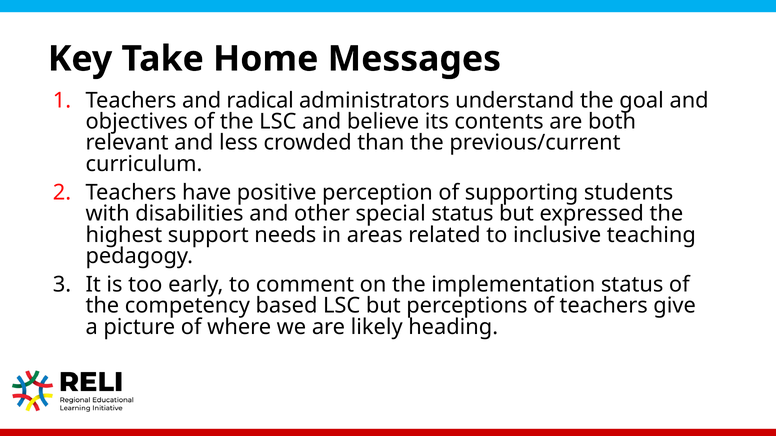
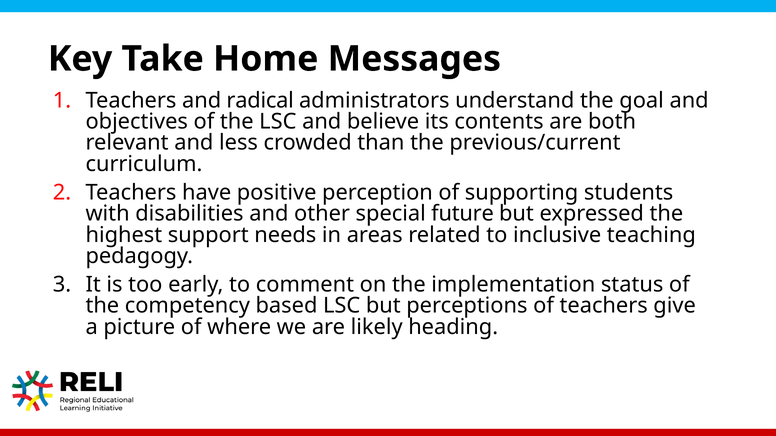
special status: status -> future
